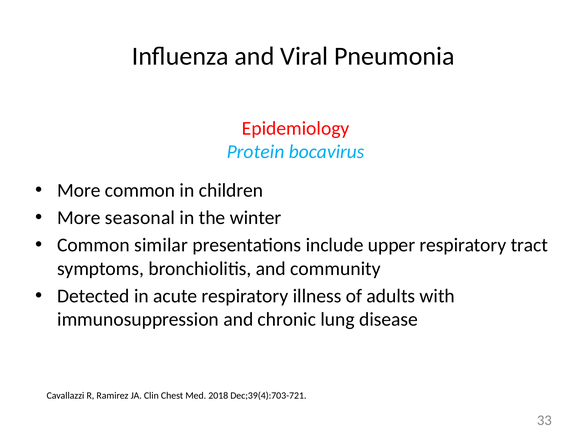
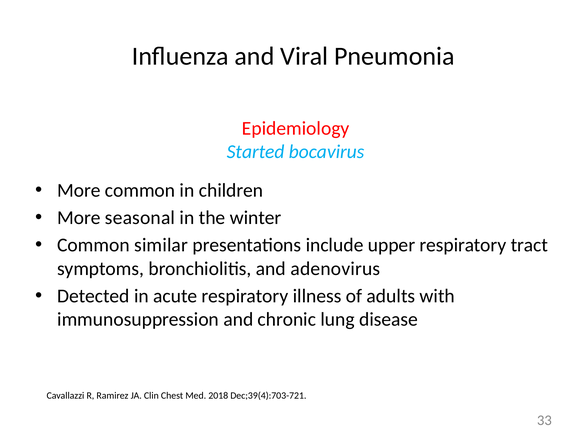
Protein: Protein -> Started
community: community -> adenovirus
